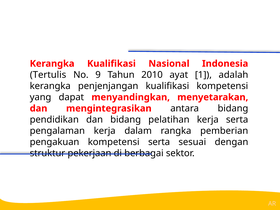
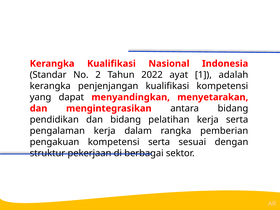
Tertulis: Tertulis -> Standar
9: 9 -> 2
2010: 2010 -> 2022
